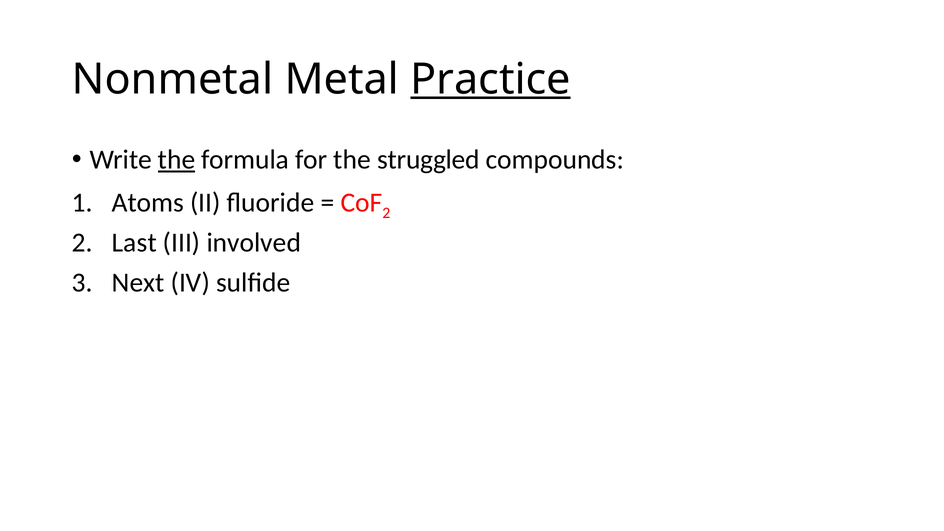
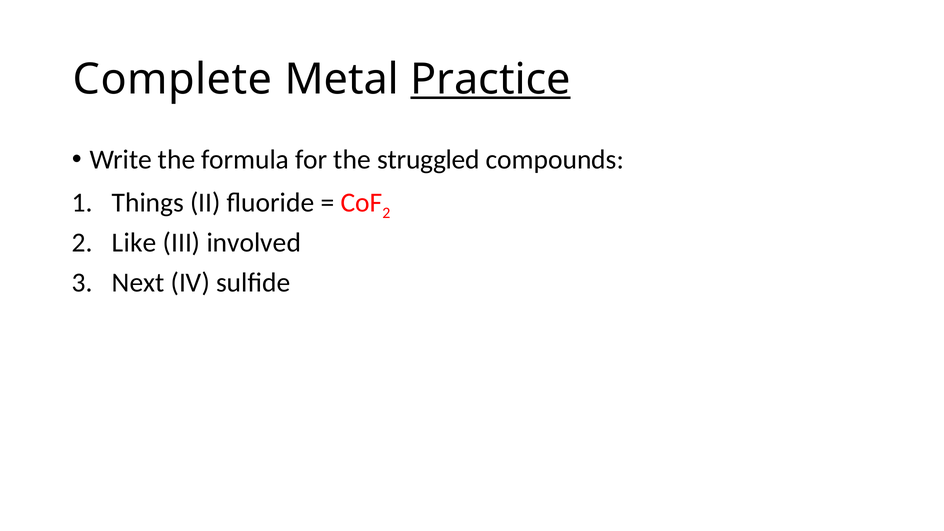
Nonmetal: Nonmetal -> Complete
the at (177, 160) underline: present -> none
Atoms: Atoms -> Things
Last: Last -> Like
